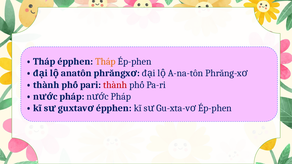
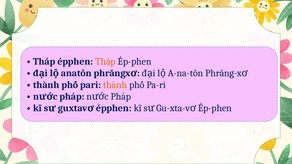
thành at (115, 85) colour: red -> orange
